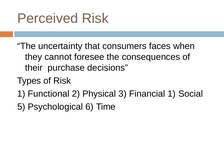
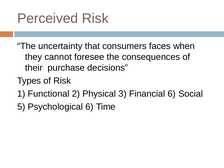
Financial 1: 1 -> 6
